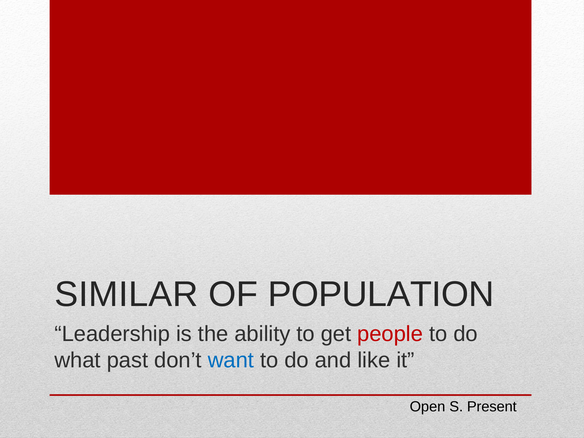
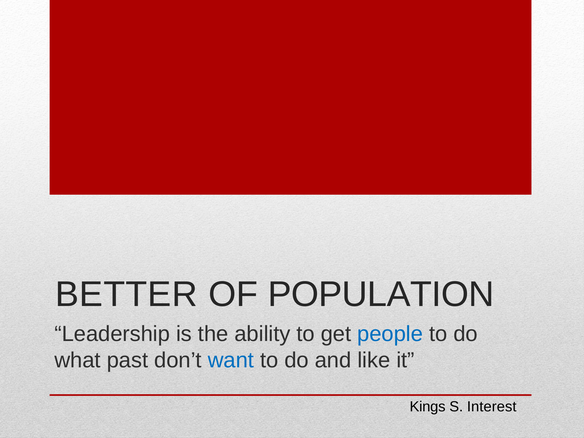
SIMILAR: SIMILAR -> BETTER
people colour: red -> blue
Open: Open -> Kings
Present: Present -> Interest
